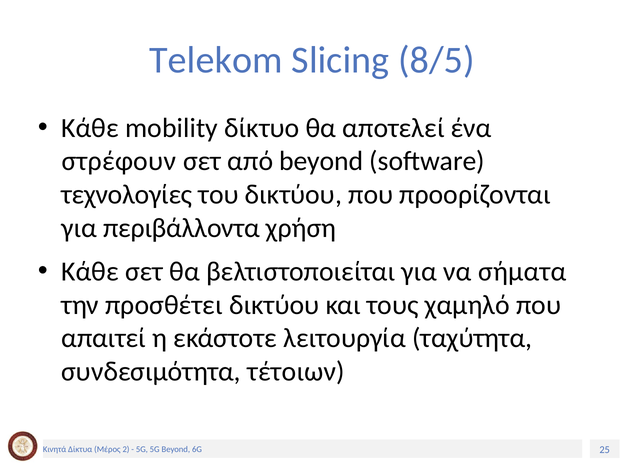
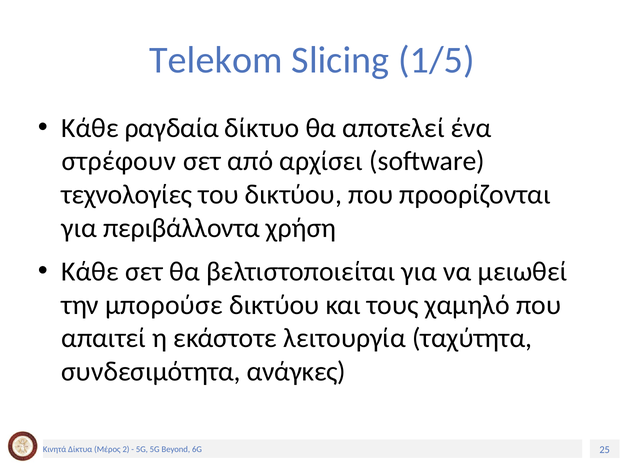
8/5: 8/5 -> 1/5
mobility: mobility -> ραγδαία
από beyond: beyond -> αρχίσει
σήματα: σήματα -> μειωθεί
προσθέτει: προσθέτει -> μπορούσε
τέτοιων: τέτοιων -> ανάγκες
